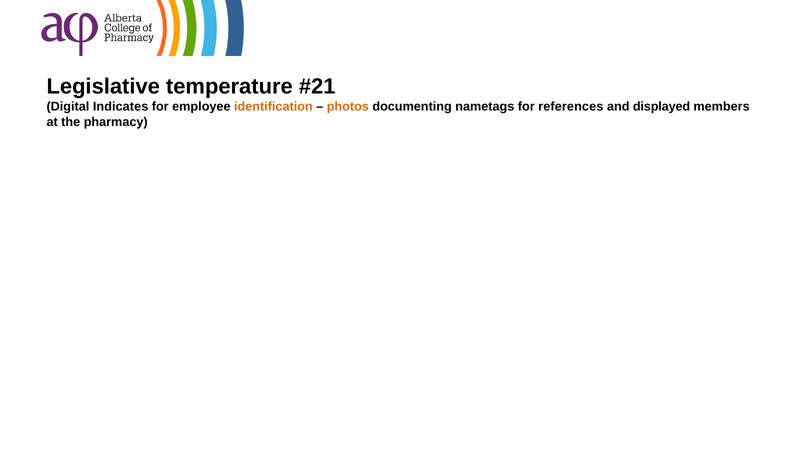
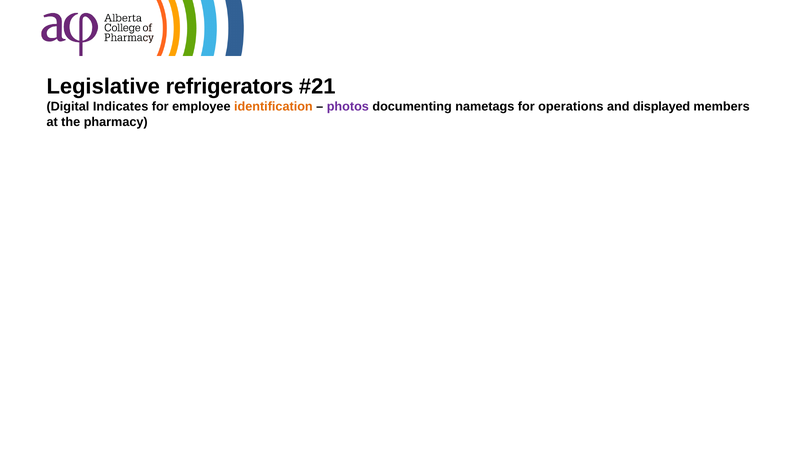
temperature: temperature -> refrigerators
photos colour: orange -> purple
references: references -> operations
